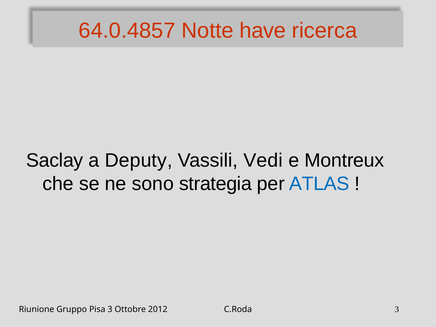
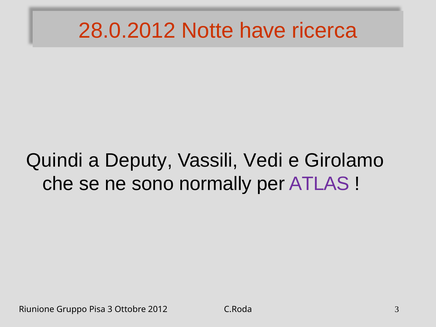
64.0.4857: 64.0.4857 -> 28.0.2012
Saclay: Saclay -> Quindi
Montreux: Montreux -> Girolamo
strategia: strategia -> normally
ATLAS colour: blue -> purple
